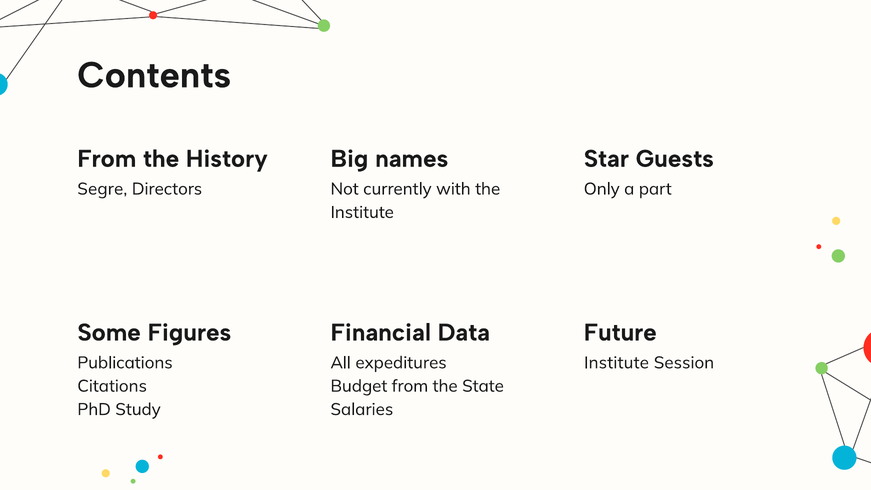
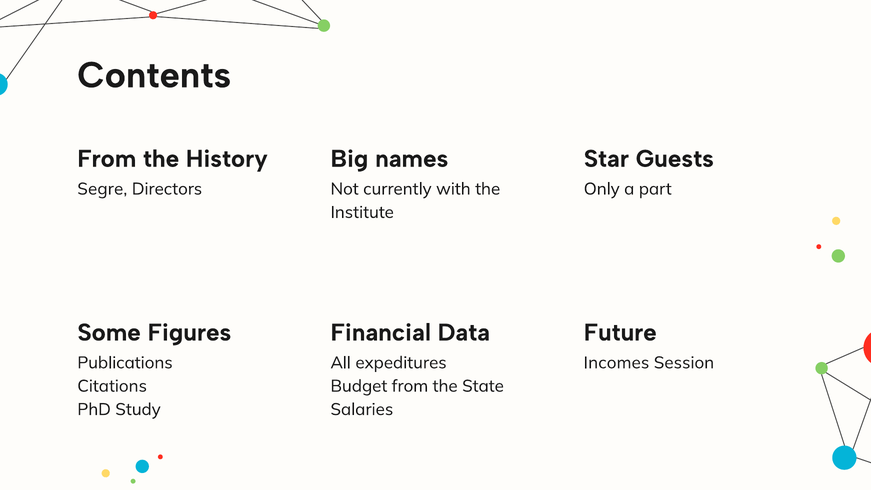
Institute at (616, 363): Institute -> Incomes
